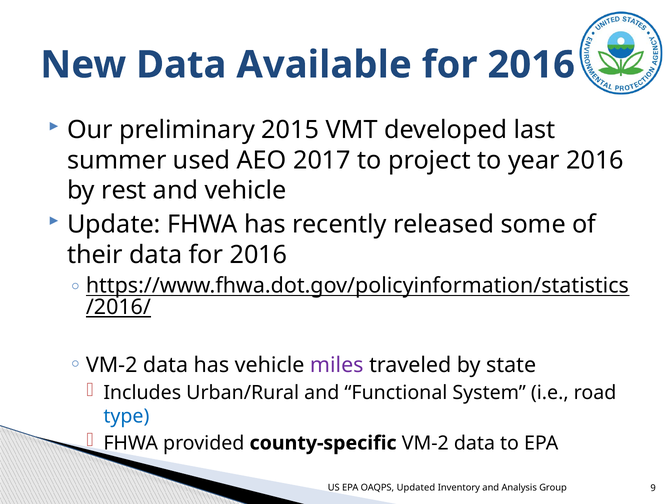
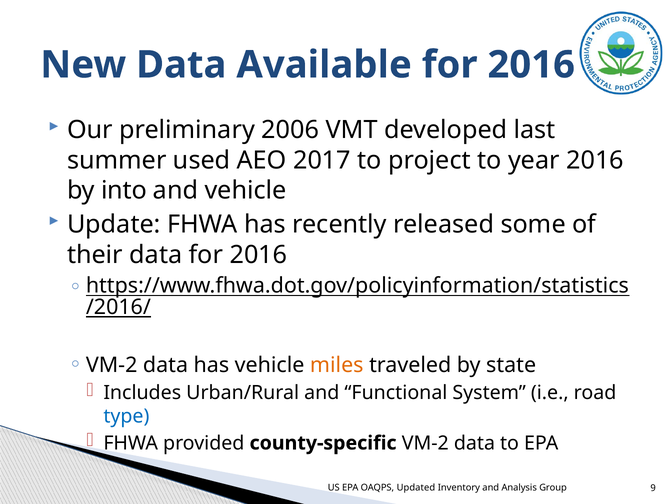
2015: 2015 -> 2006
rest: rest -> into
miles colour: purple -> orange
